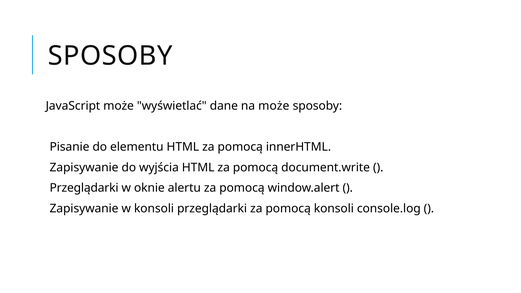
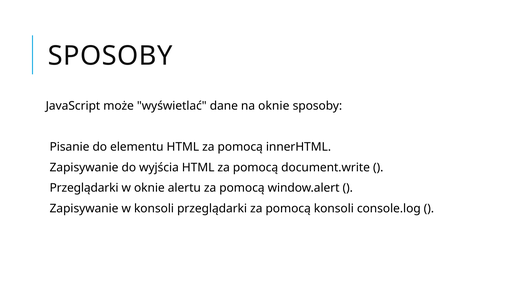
na może: może -> oknie
